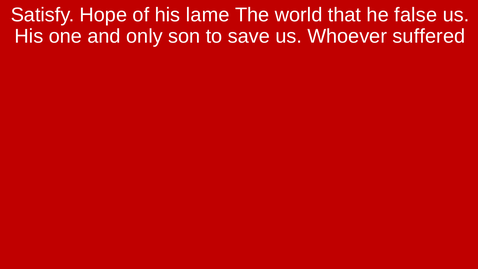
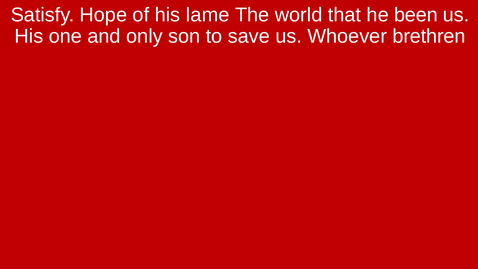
false: false -> been
suffered: suffered -> brethren
